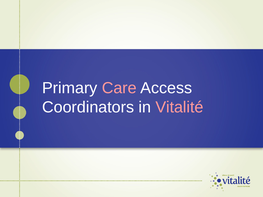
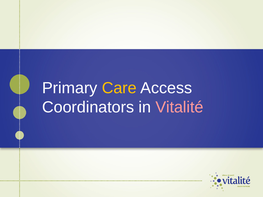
Care colour: pink -> yellow
